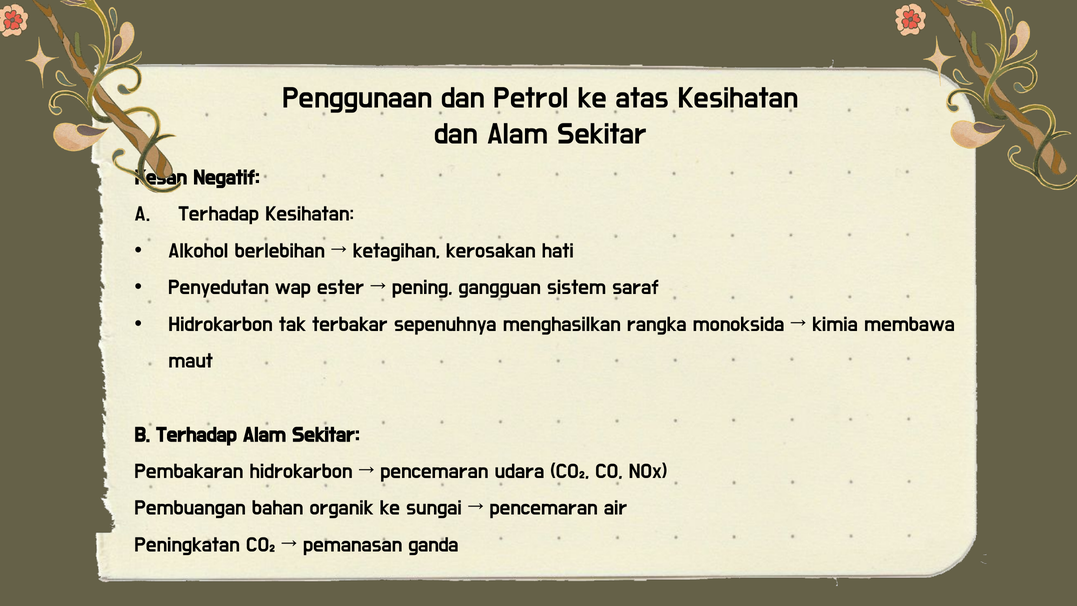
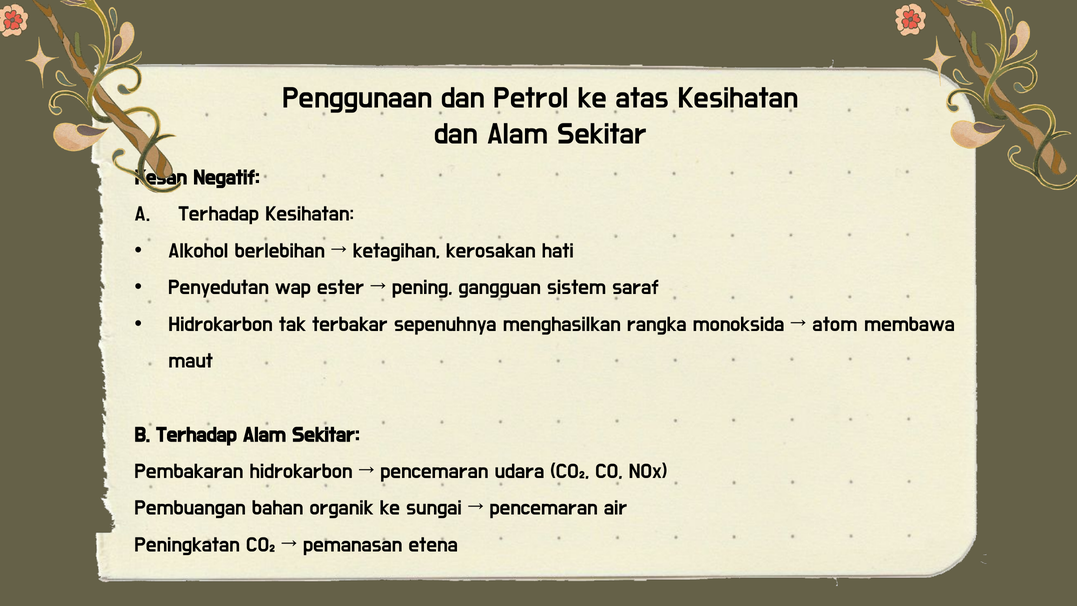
kimia: kimia -> atom
ganda: ganda -> etena
